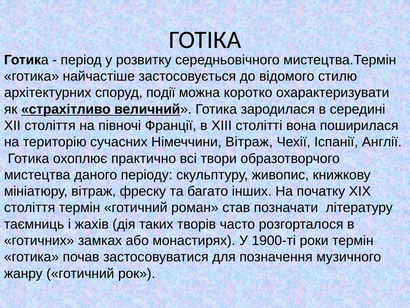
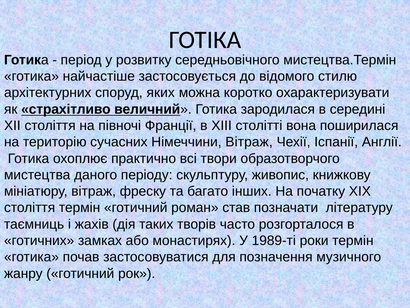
події: події -> яких
1900-ті: 1900-ті -> 1989-ті
